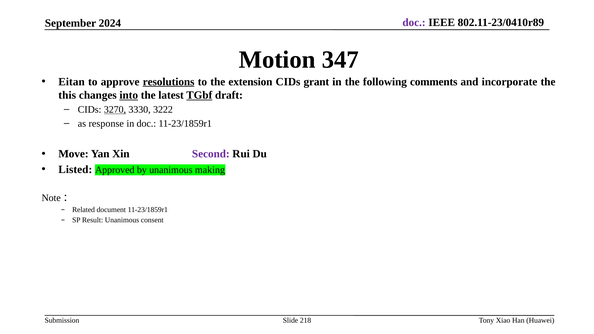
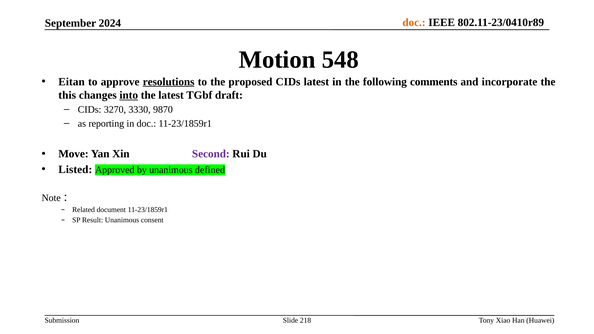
doc at (414, 22) colour: purple -> orange
347: 347 -> 548
extension: extension -> proposed
CIDs grant: grant -> latest
TGbf underline: present -> none
3270 underline: present -> none
3222: 3222 -> 9870
response: response -> reporting
making: making -> defined
